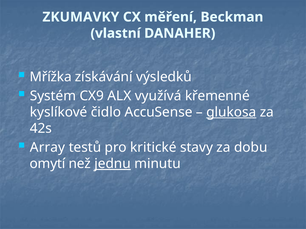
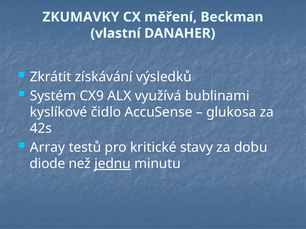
Mřížka: Mřížka -> Zkrátit
křemenné: křemenné -> bublinami
glukosa underline: present -> none
omytí: omytí -> diode
